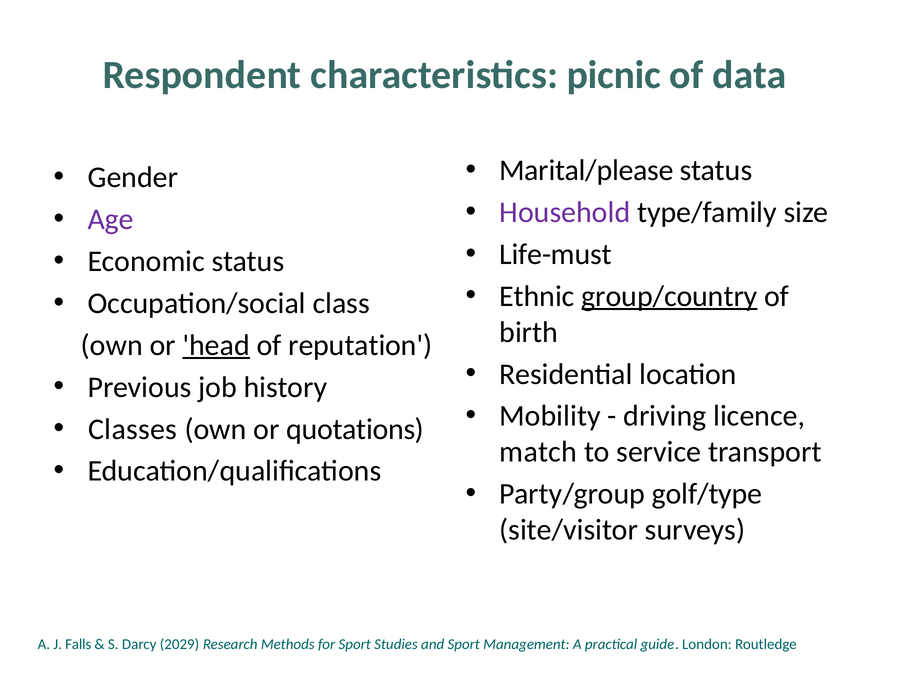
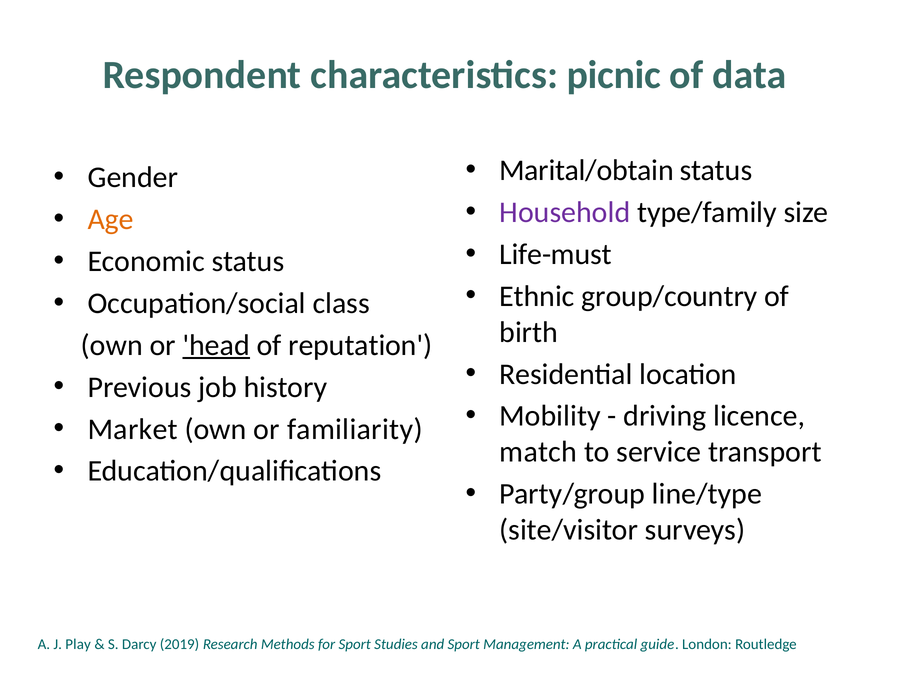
Marital/please: Marital/please -> Marital/obtain
Age colour: purple -> orange
group/country underline: present -> none
Classes: Classes -> Market
quotations: quotations -> familiarity
golf/type: golf/type -> line/type
Falls: Falls -> Play
2029: 2029 -> 2019
